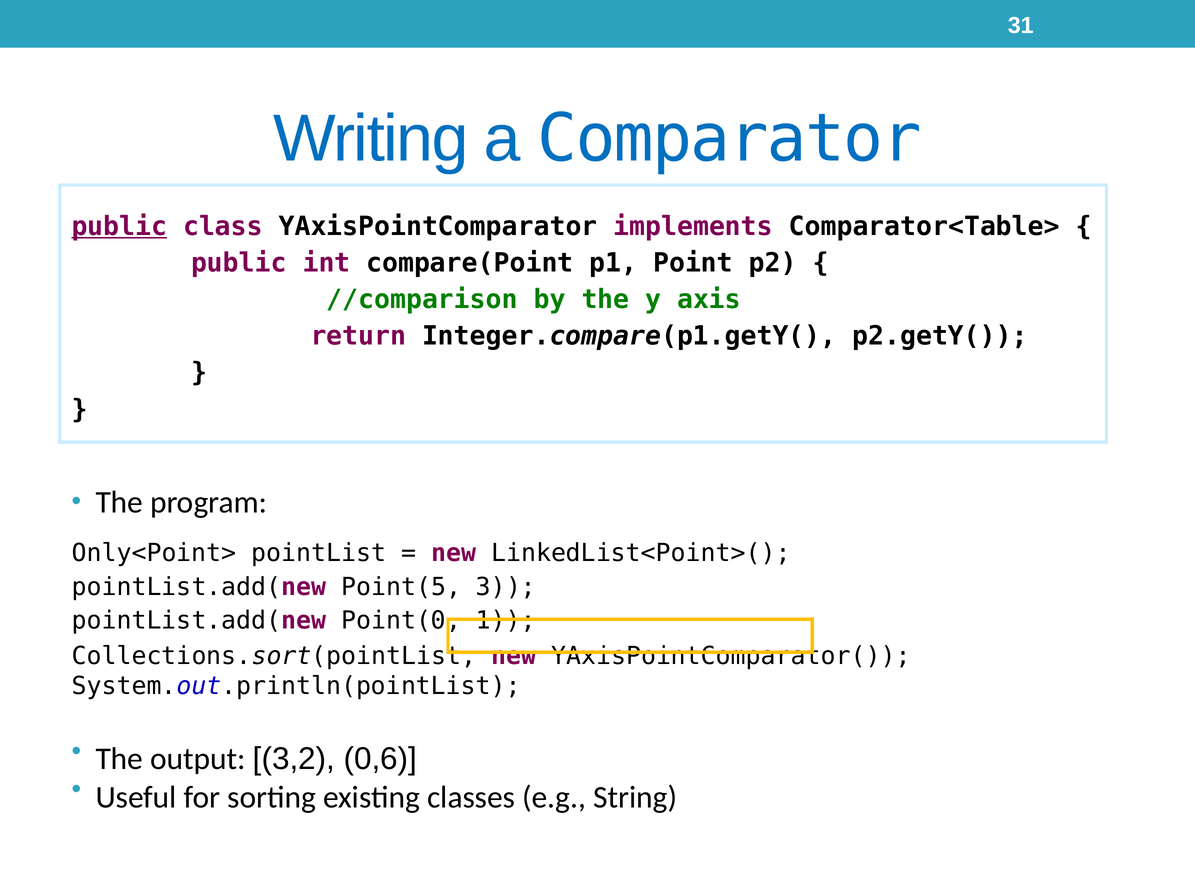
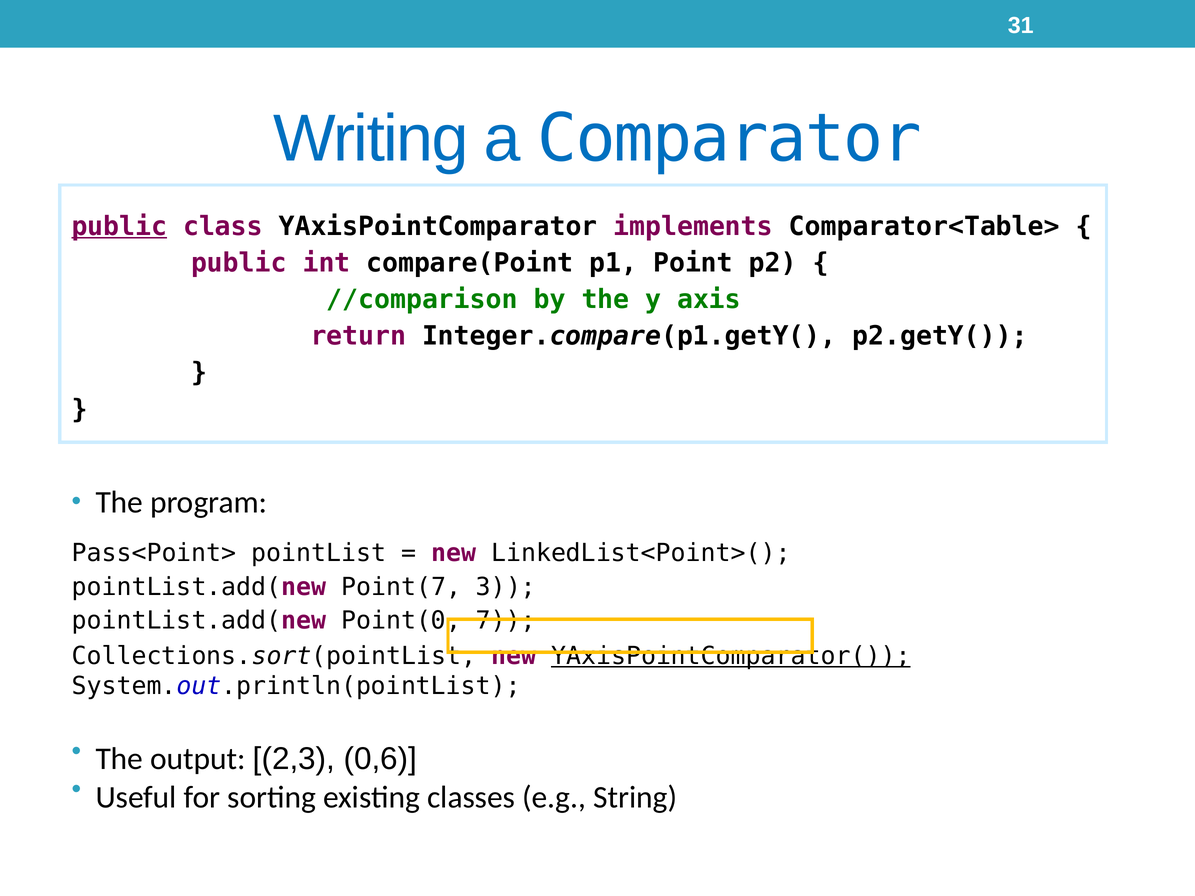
Only<Point>: Only<Point> -> Pass<Point>
Point(5: Point(5 -> Point(7
1: 1 -> 7
YAxisPointComparator( underline: none -> present
3,2: 3,2 -> 2,3
